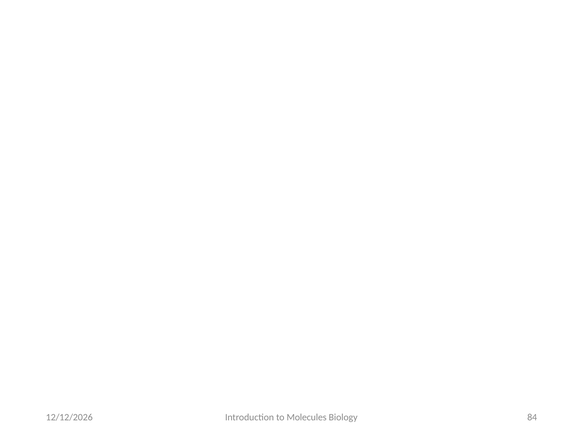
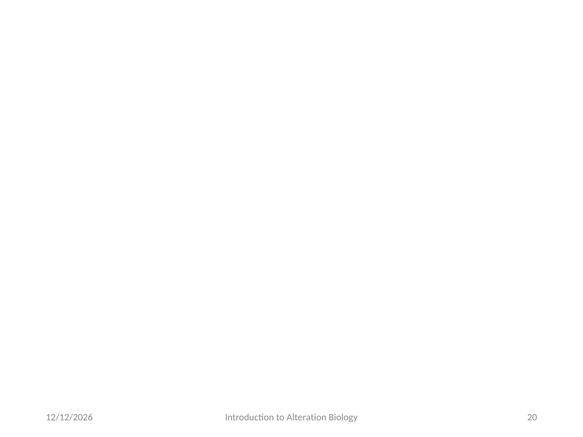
Molecules: Molecules -> Alteration
84: 84 -> 20
